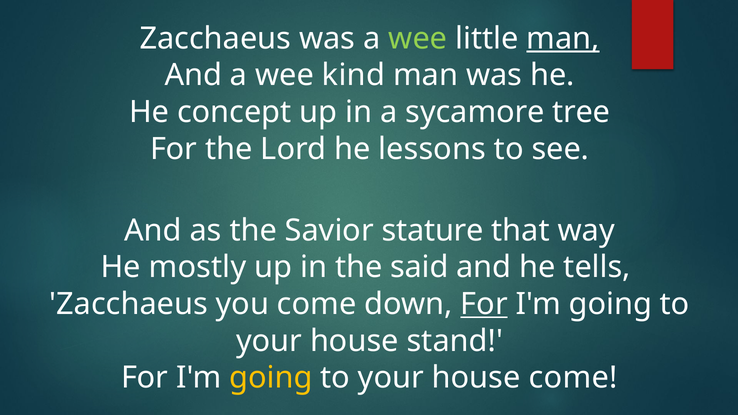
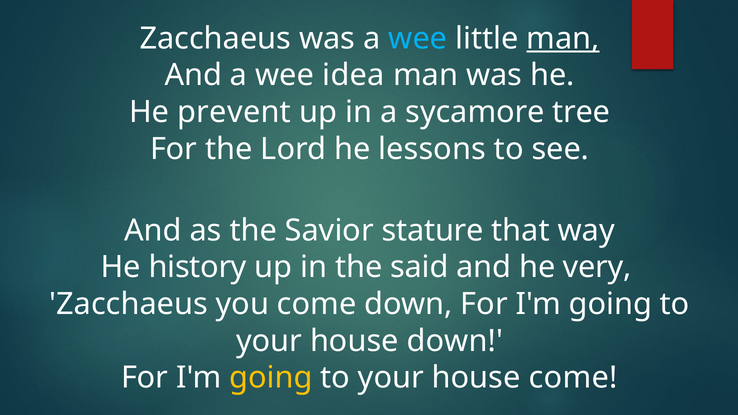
wee at (418, 38) colour: light green -> light blue
kind: kind -> idea
concept: concept -> prevent
mostly: mostly -> history
tells: tells -> very
For at (484, 304) underline: present -> none
house stand: stand -> down
